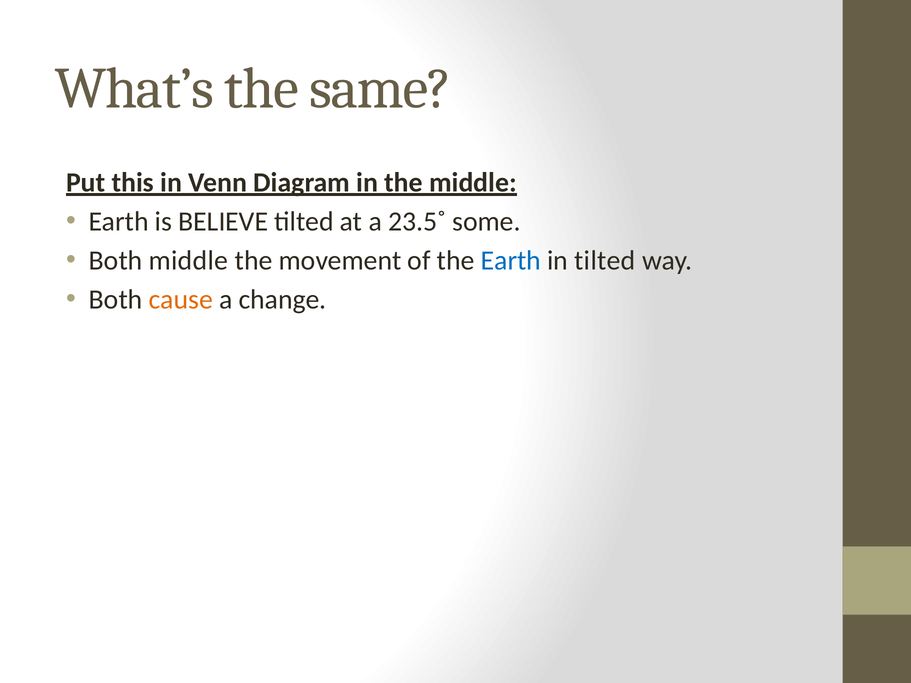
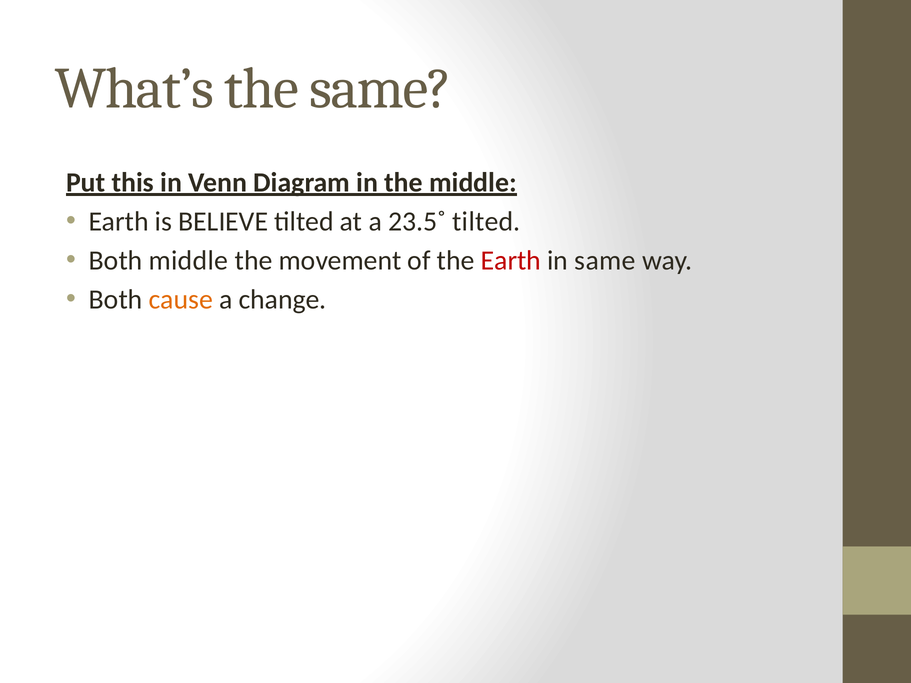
23.5˚ some: some -> tilted
Earth at (511, 261) colour: blue -> red
in tilted: tilted -> same
